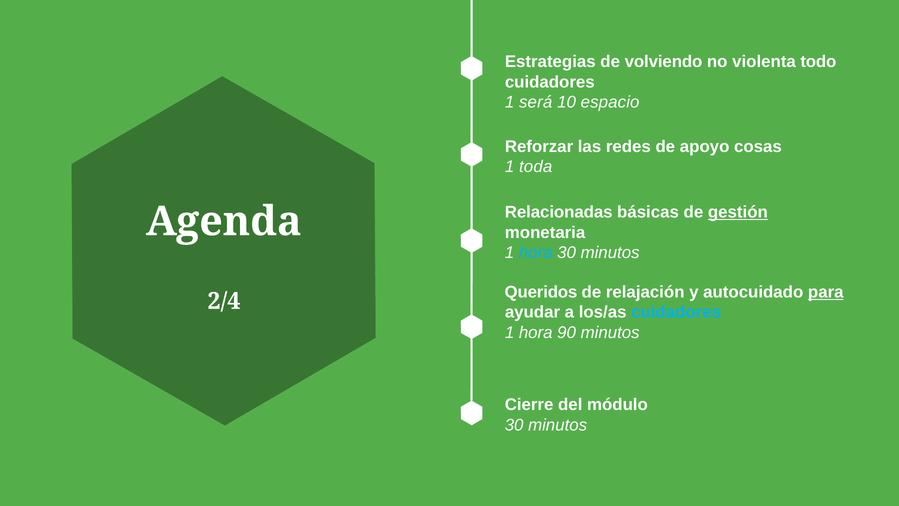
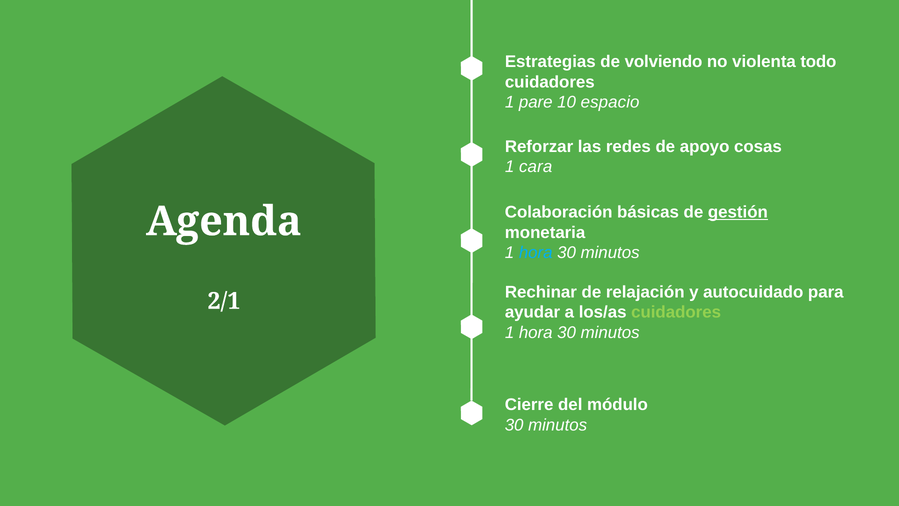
será: será -> pare
toda: toda -> cara
Relacionadas: Relacionadas -> Colaboración
Queridos: Queridos -> Rechinar
para underline: present -> none
2/4: 2/4 -> 2/1
cuidadores at (676, 312) colour: light blue -> light green
90 at (567, 332): 90 -> 30
